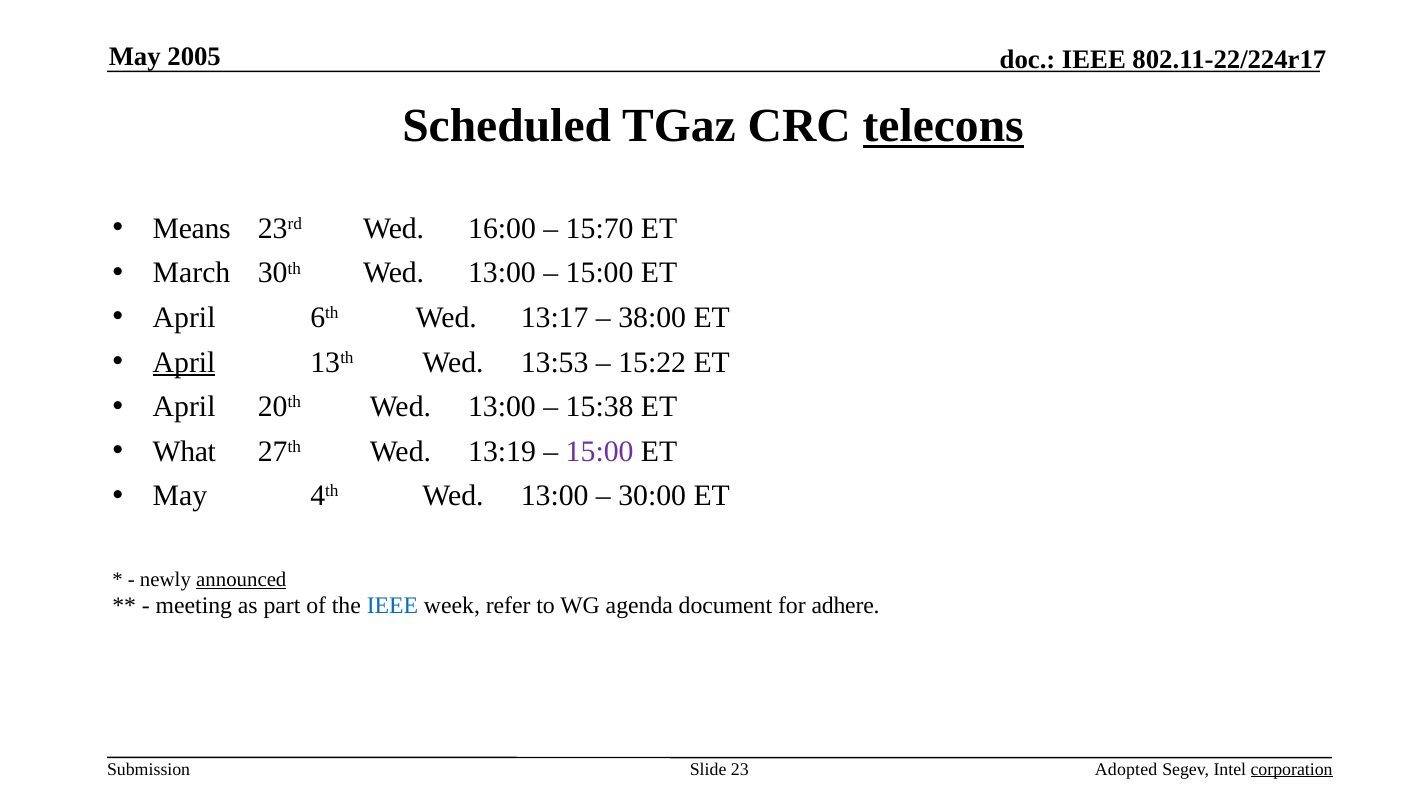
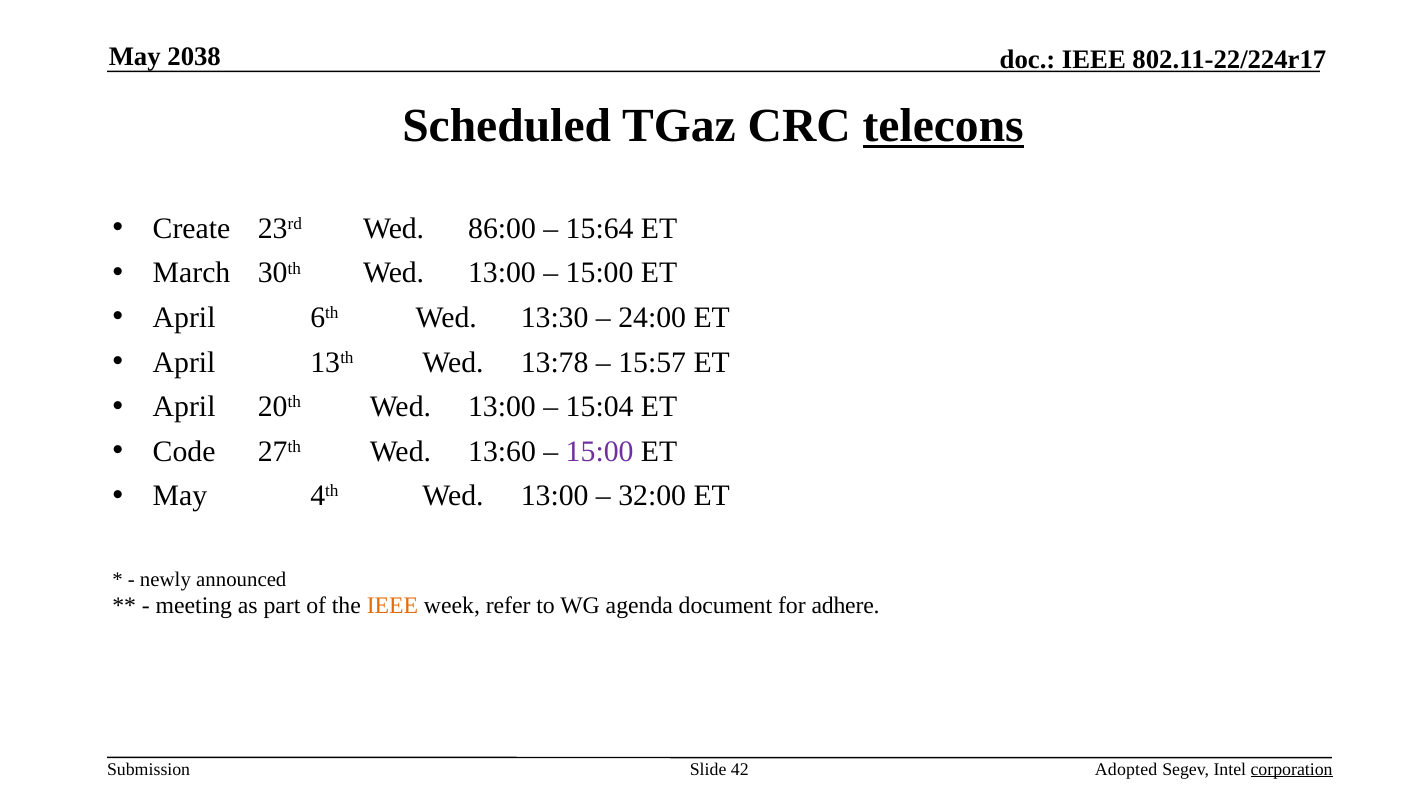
2005: 2005 -> 2038
Means: Means -> Create
16:00: 16:00 -> 86:00
15:70: 15:70 -> 15:64
13:17: 13:17 -> 13:30
38:00: 38:00 -> 24:00
April at (184, 363) underline: present -> none
13:53: 13:53 -> 13:78
15:22: 15:22 -> 15:57
15:38: 15:38 -> 15:04
What: What -> Code
13:19: 13:19 -> 13:60
30:00: 30:00 -> 32:00
announced underline: present -> none
IEEE at (392, 607) colour: blue -> orange
23: 23 -> 42
